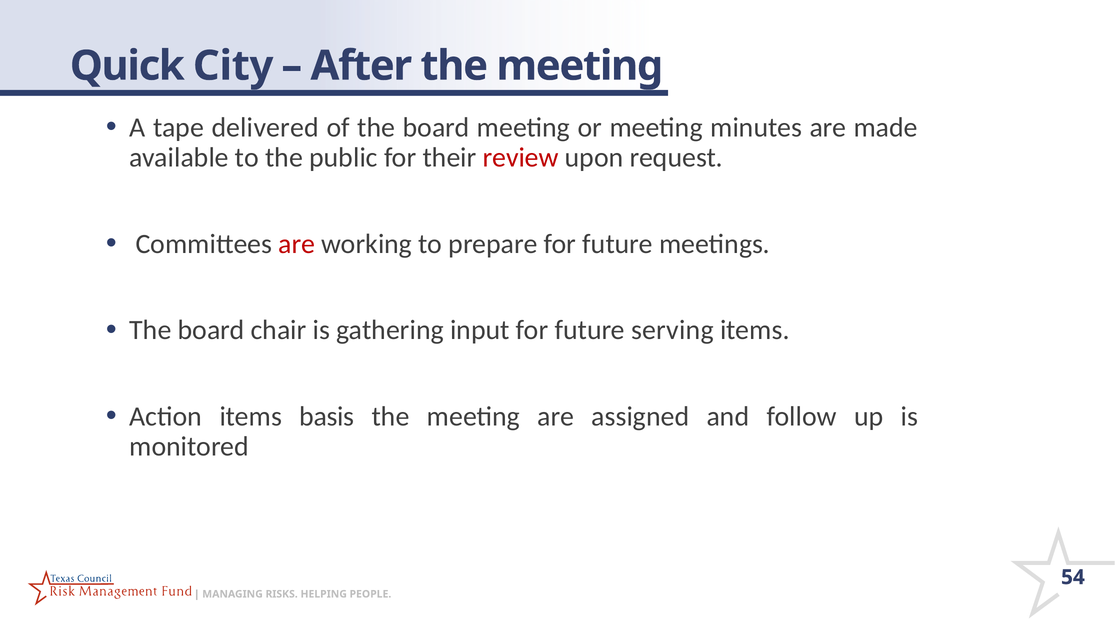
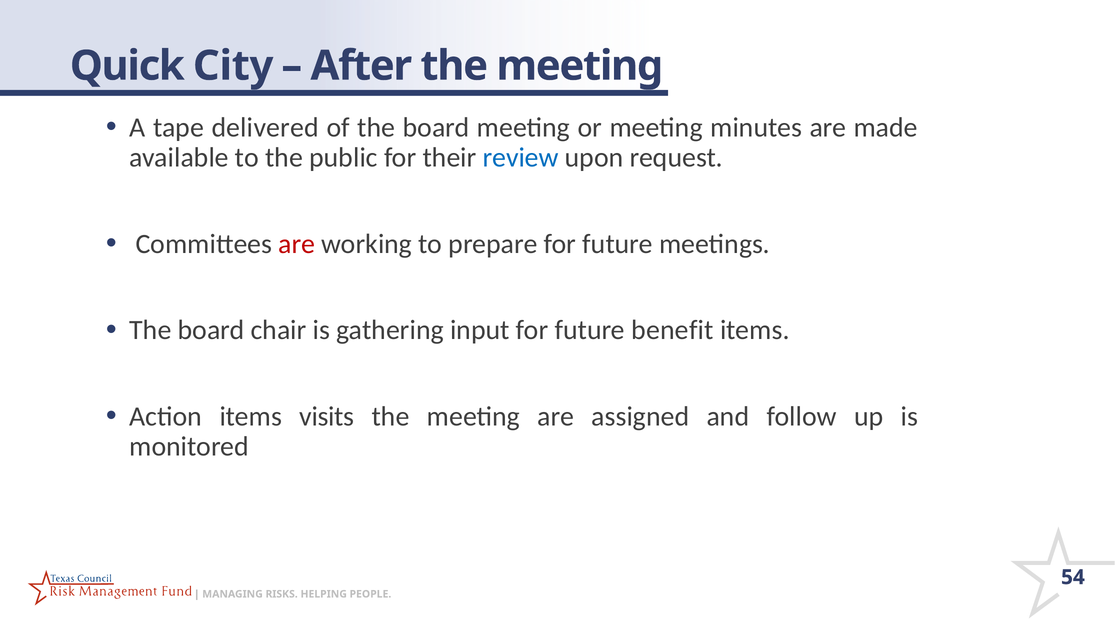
review colour: red -> blue
serving: serving -> benefit
basis: basis -> visits
